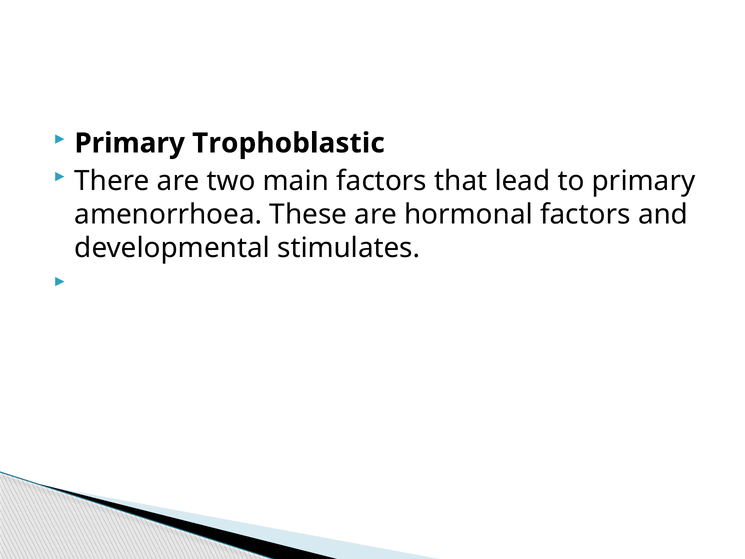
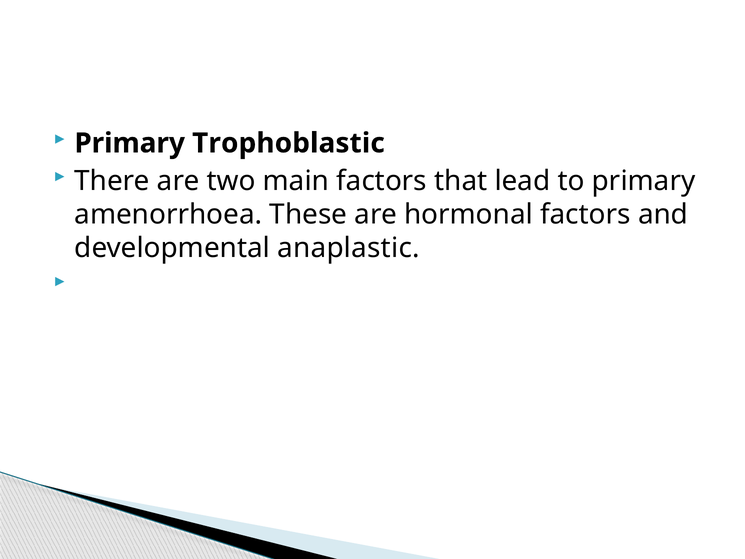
stimulates: stimulates -> anaplastic
